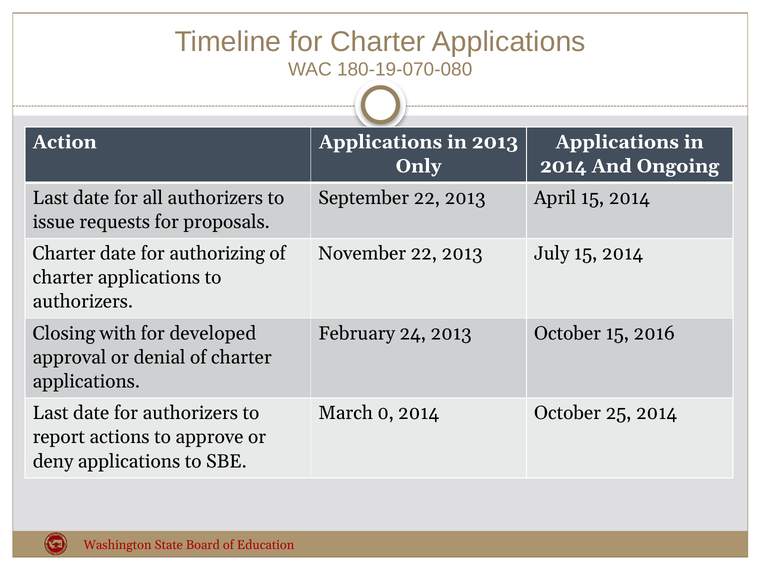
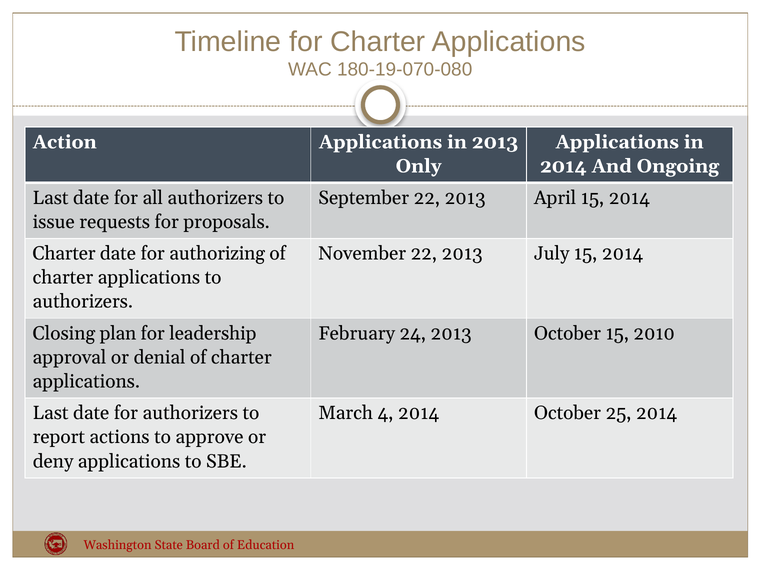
with: with -> plan
developed: developed -> leadership
2016: 2016 -> 2010
0: 0 -> 4
